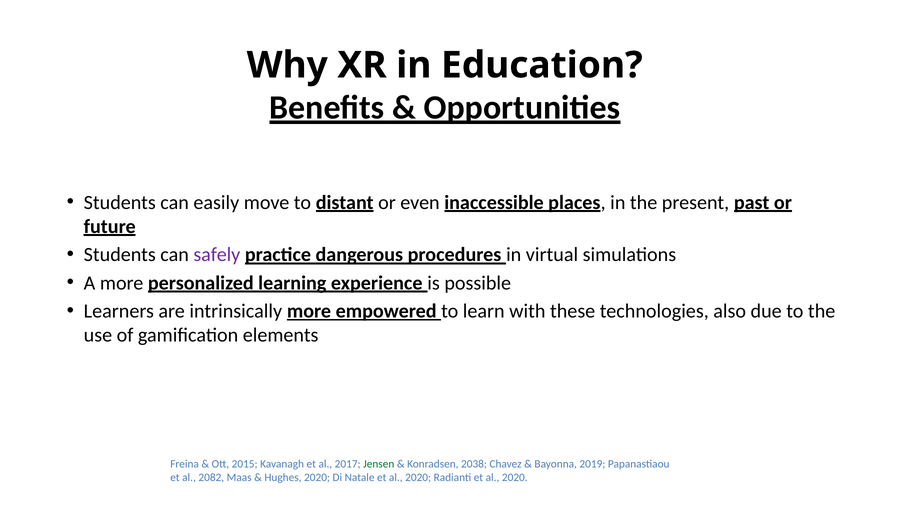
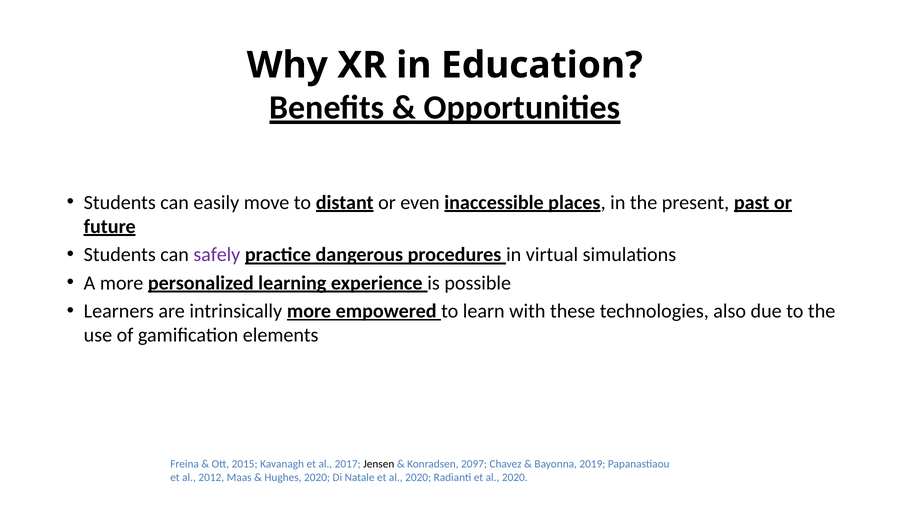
Jensen colour: green -> black
2038: 2038 -> 2097
2082: 2082 -> 2012
